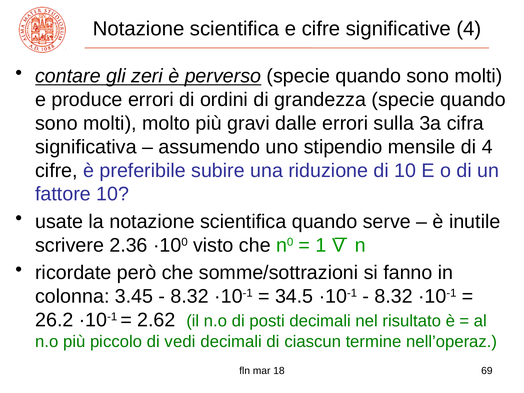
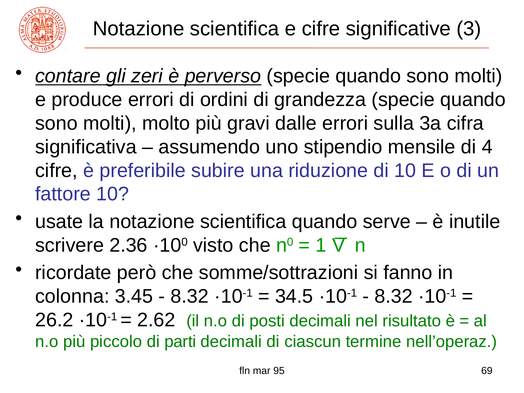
significative 4: 4 -> 3
vedi: vedi -> parti
18: 18 -> 95
